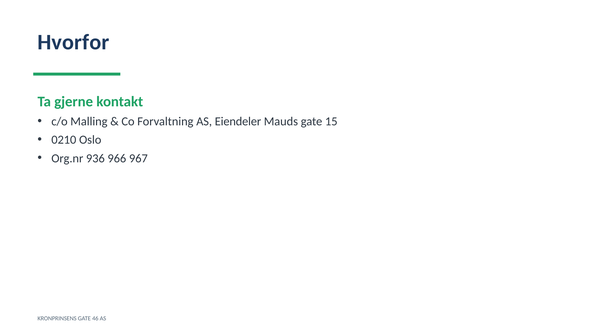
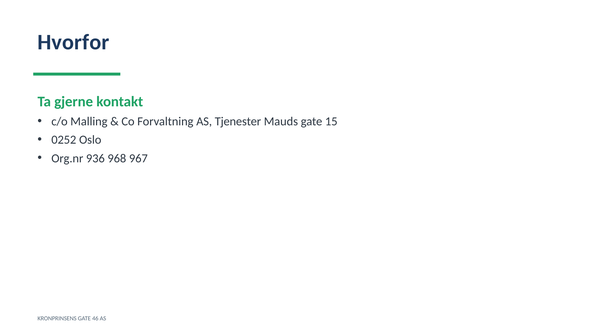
Eiendeler: Eiendeler -> Tjenester
0210: 0210 -> 0252
966: 966 -> 968
